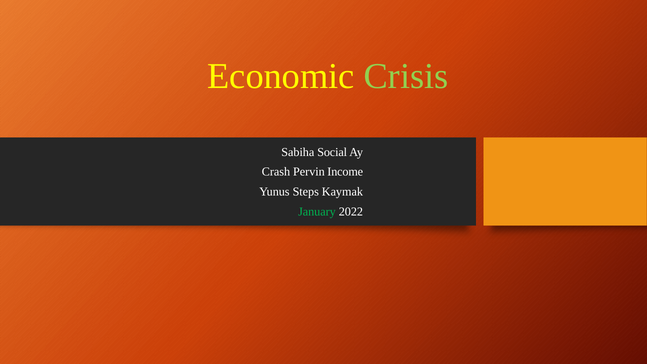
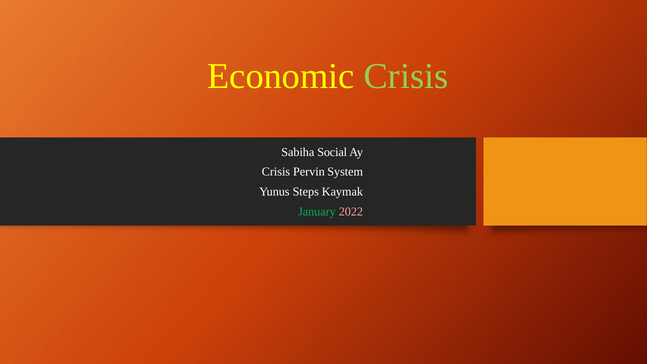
Crash at (276, 172): Crash -> Crisis
Income: Income -> System
2022 colour: white -> pink
